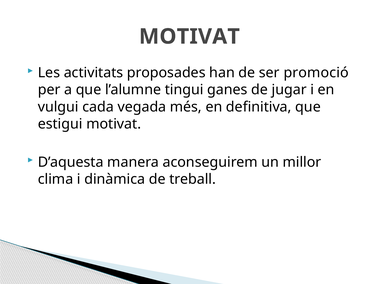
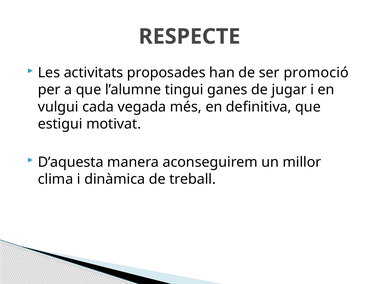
MOTIVAT at (189, 37): MOTIVAT -> RESPECTE
